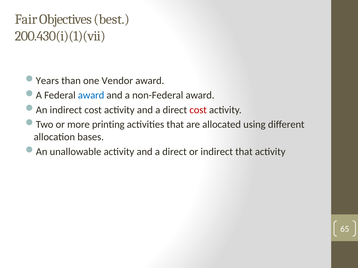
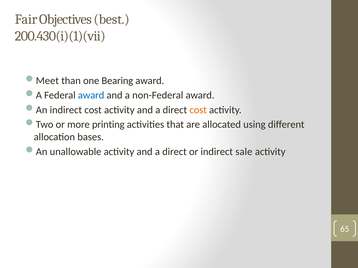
Years: Years -> Meet
Vendor: Vendor -> Bearing
cost at (198, 110) colour: red -> orange
indirect that: that -> sale
